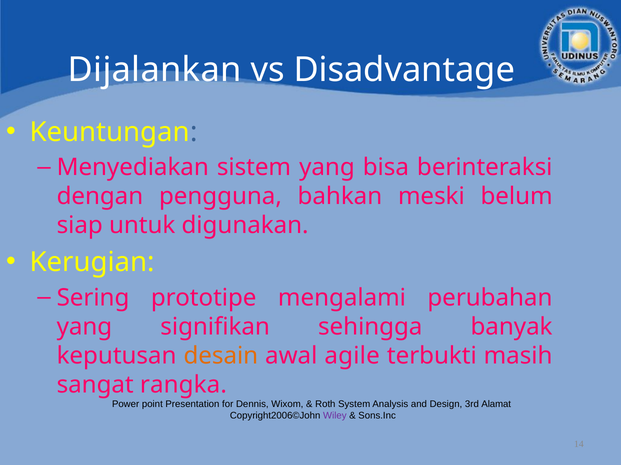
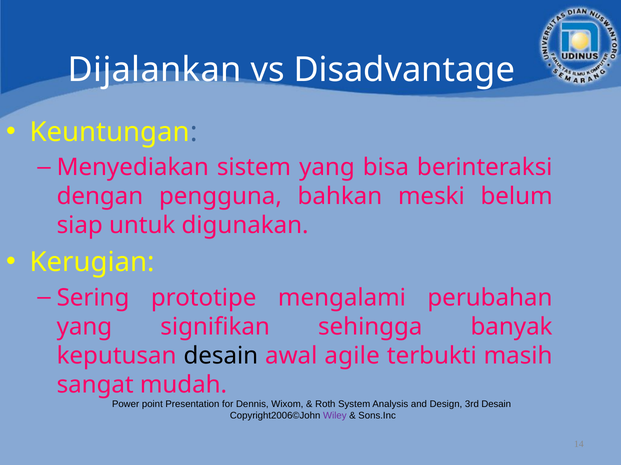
desain at (221, 356) colour: orange -> black
rangka: rangka -> mudah
3rd Alamat: Alamat -> Desain
